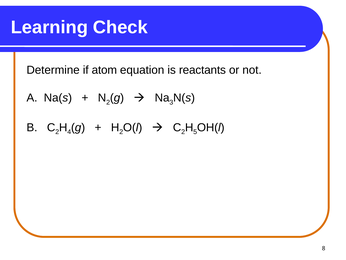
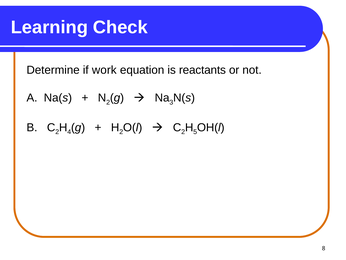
atom: atom -> work
